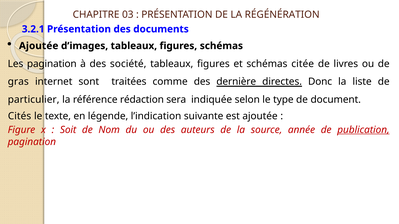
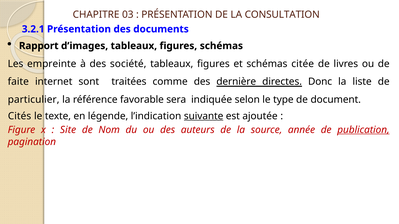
RÉGÉNÉRATION: RÉGÉNÉRATION -> CONSULTATION
Ajoutée at (39, 46): Ajoutée -> Rapport
Les pagination: pagination -> empreinte
gras: gras -> faite
rédaction: rédaction -> favorable
suivante underline: none -> present
Soit: Soit -> Site
